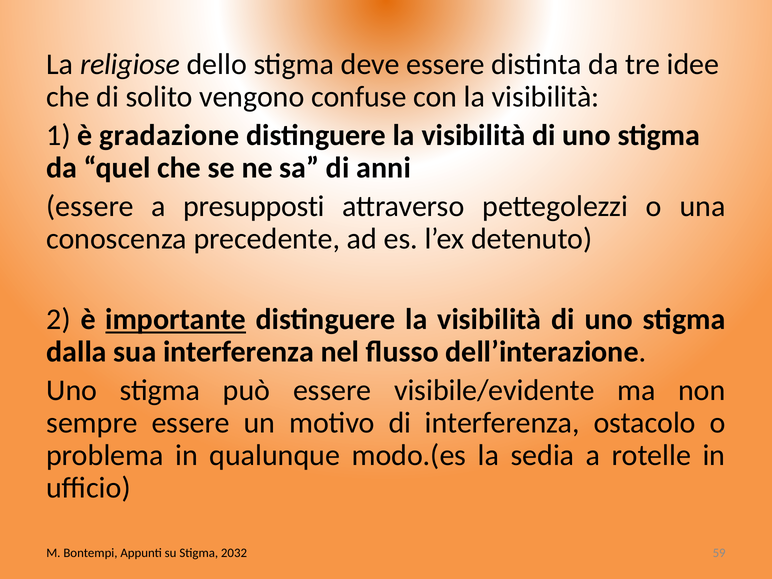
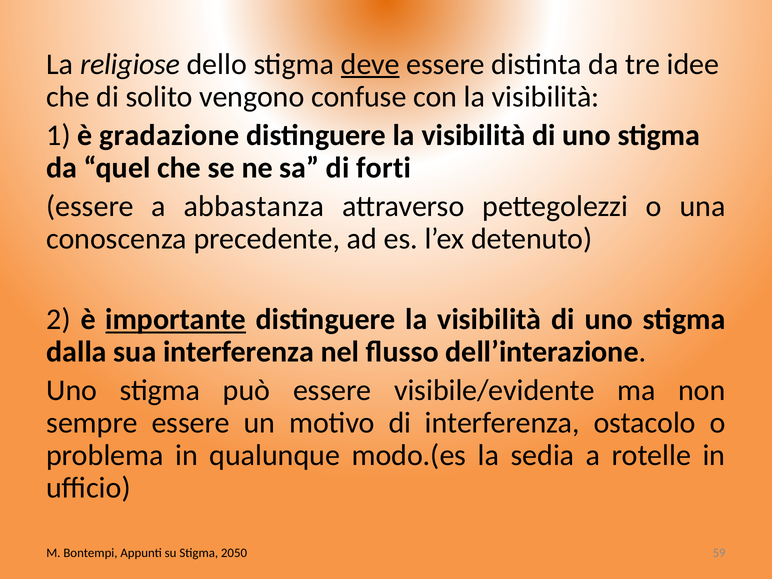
deve underline: none -> present
anni: anni -> forti
presupposti: presupposti -> abbastanza
2032: 2032 -> 2050
